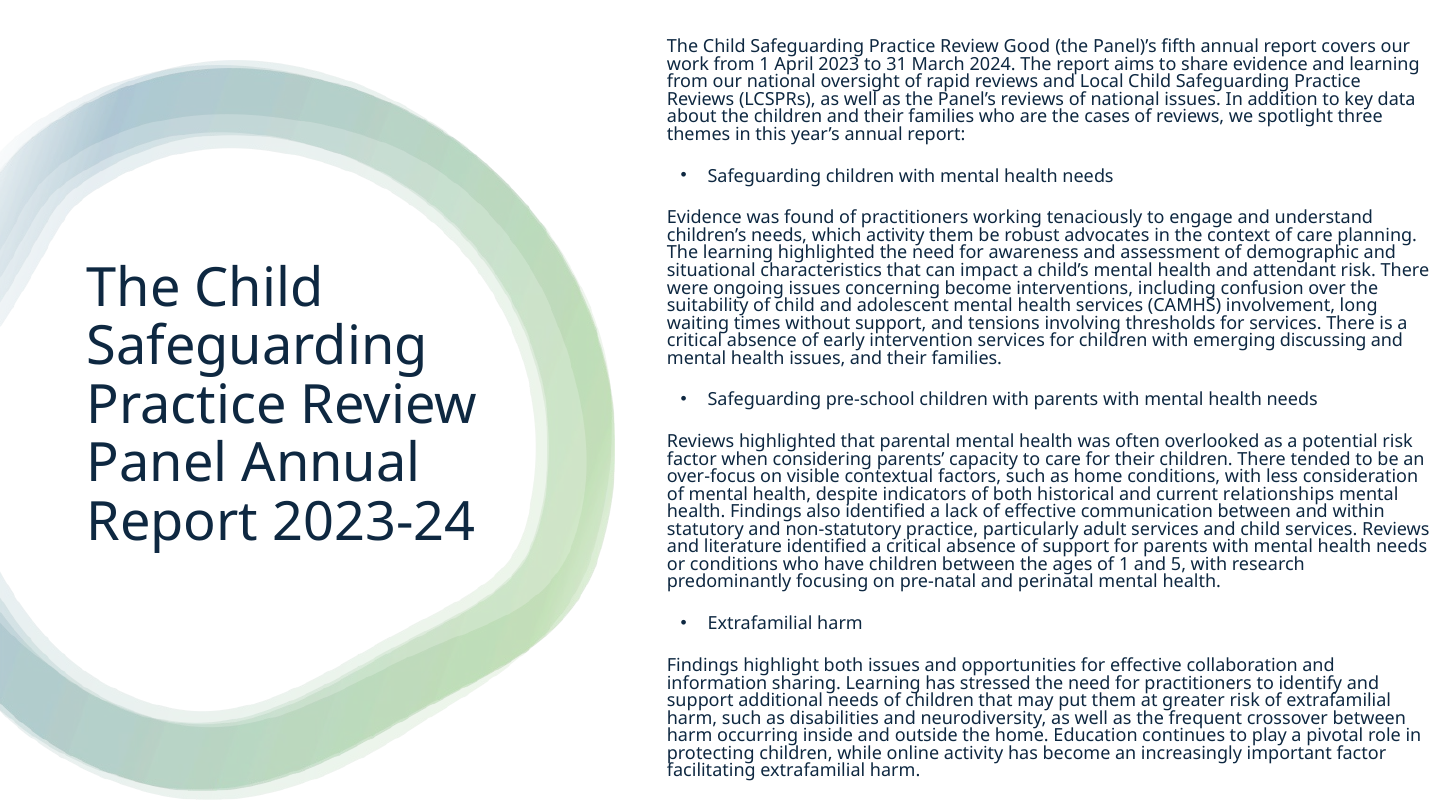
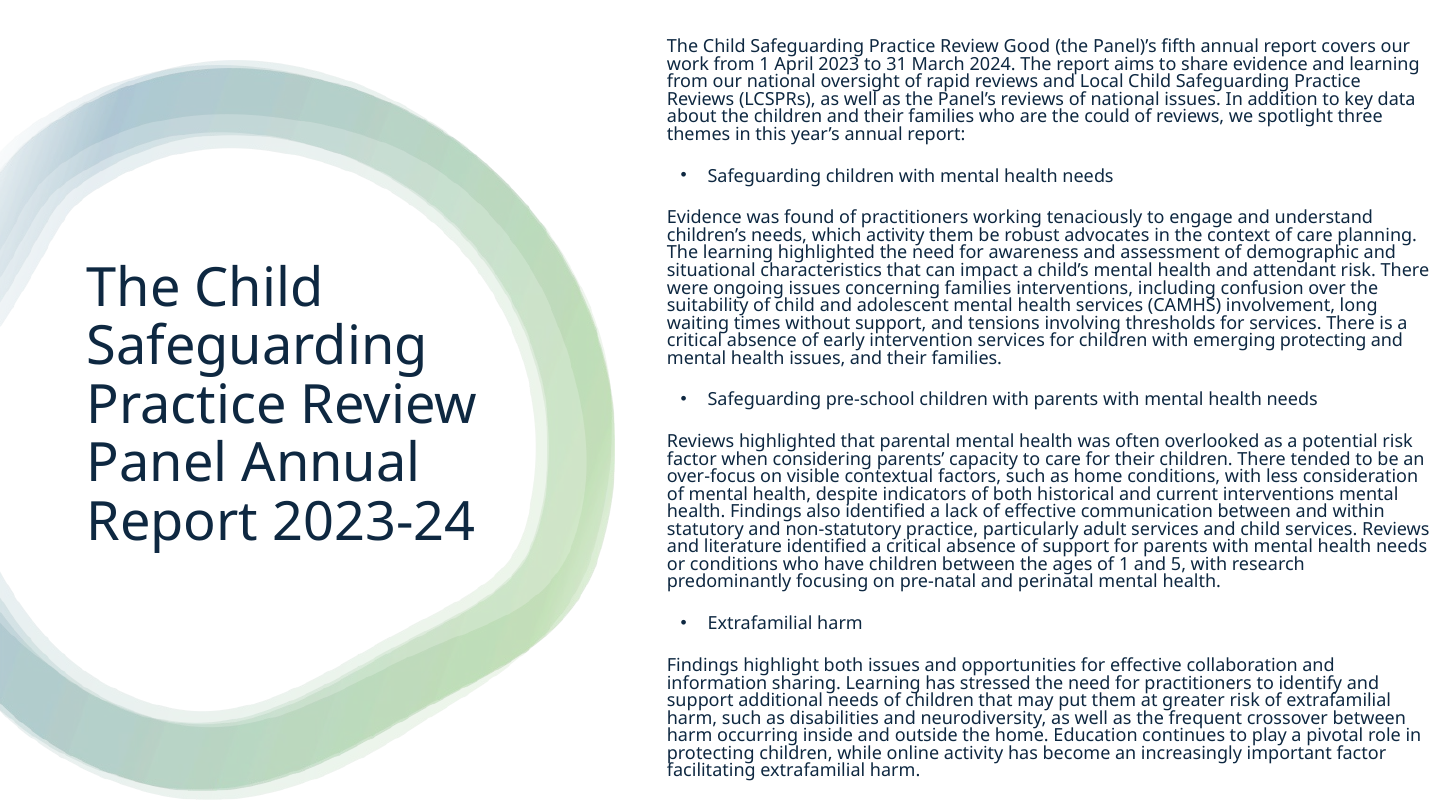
cases: cases -> could
concerning become: become -> families
emerging discussing: discussing -> protecting
current relationships: relationships -> interventions
